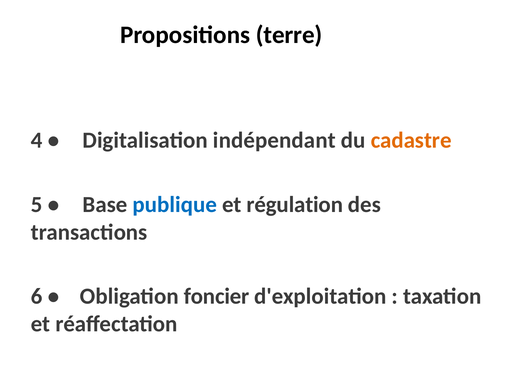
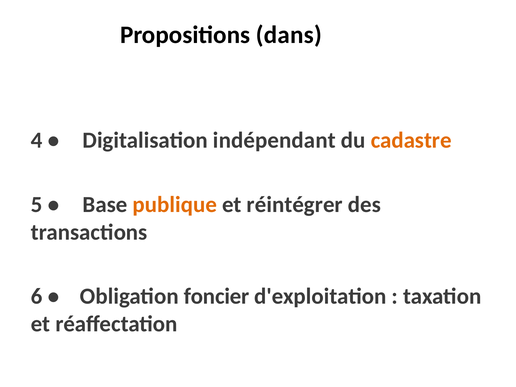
terre: terre -> dans
publique colour: blue -> orange
régulation: régulation -> réintégrer
